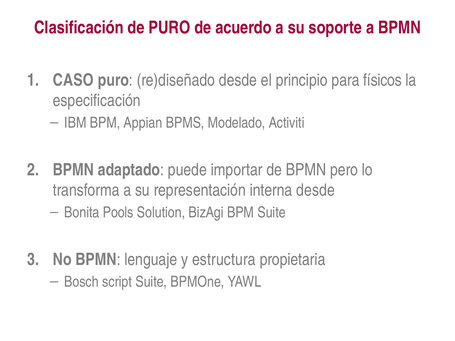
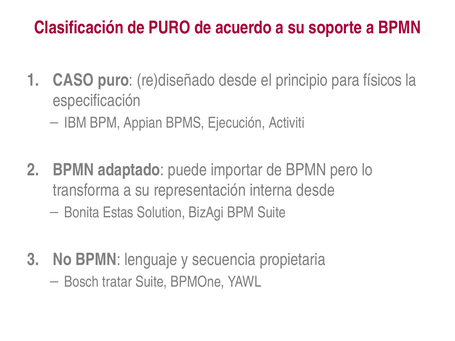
Modelado: Modelado -> Ejecución
Pools: Pools -> Estas
estructura: estructura -> secuencia
script: script -> tratar
